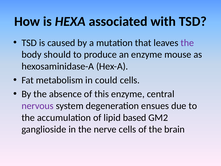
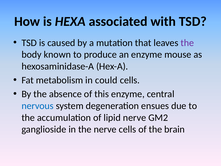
should: should -> known
nervous colour: purple -> blue
lipid based: based -> nerve
